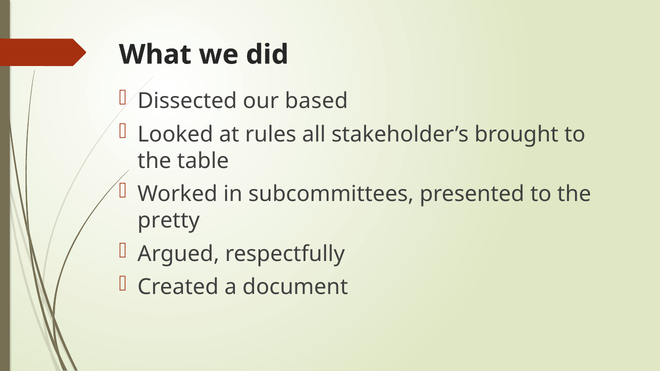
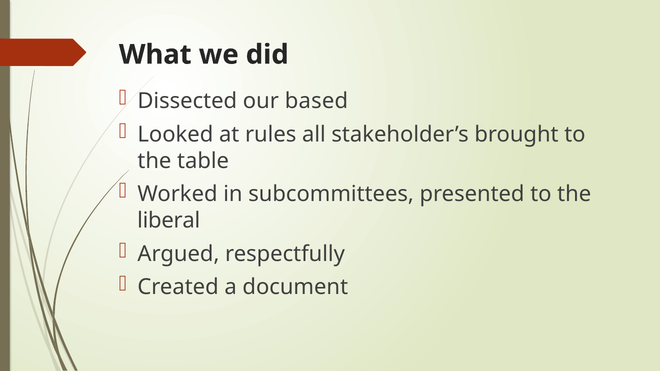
pretty: pretty -> liberal
